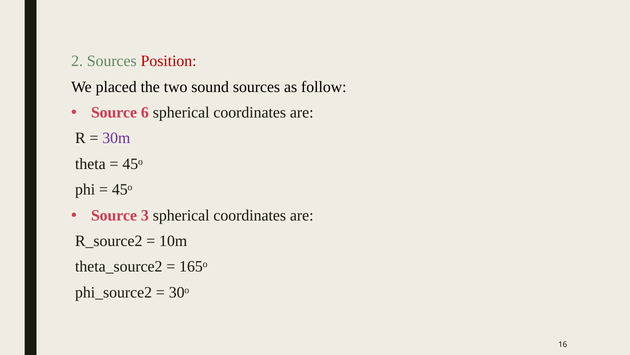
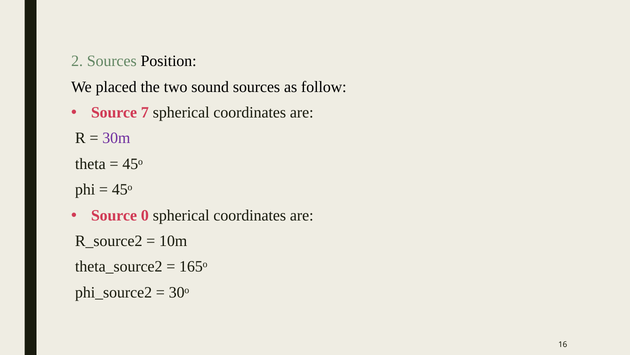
Position colour: red -> black
6: 6 -> 7
3: 3 -> 0
